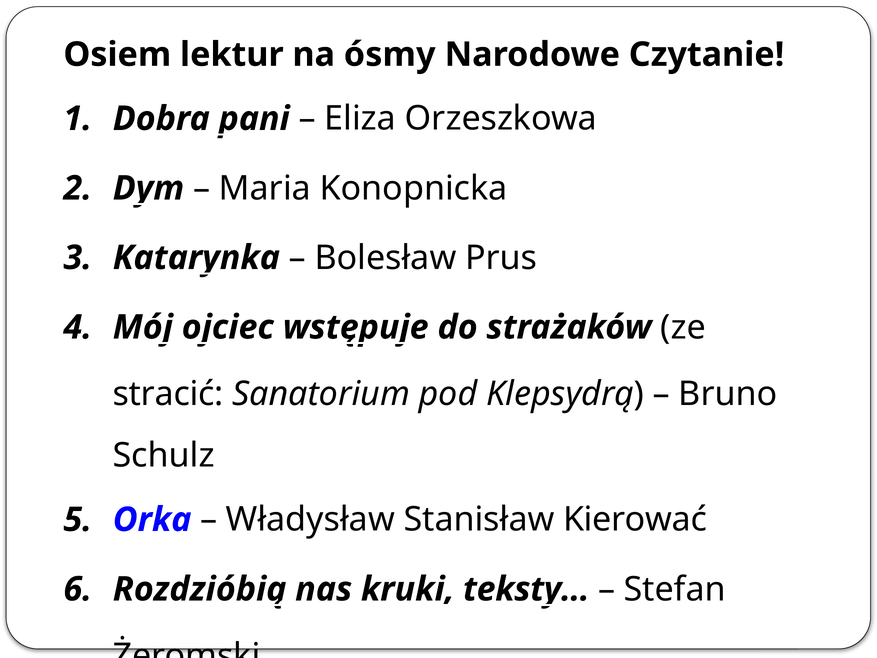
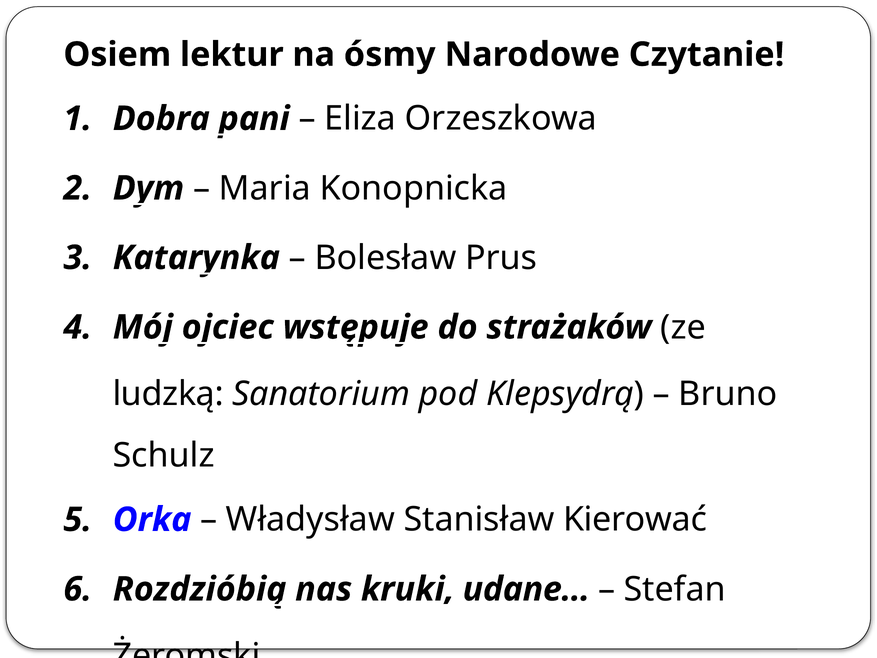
stracić: stracić -> ludzką
teksty…: teksty… -> udane…
